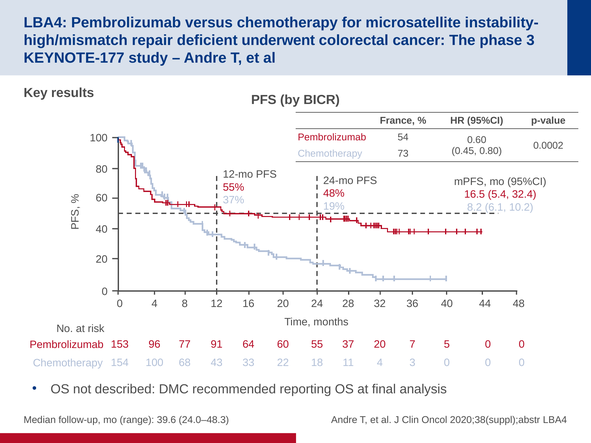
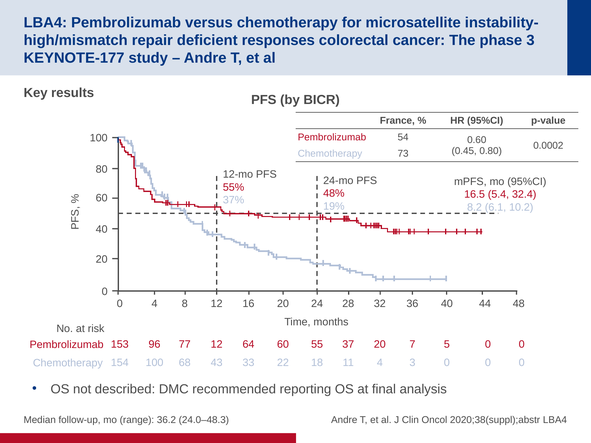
underwent: underwent -> responses
77 91: 91 -> 12
39.6: 39.6 -> 36.2
